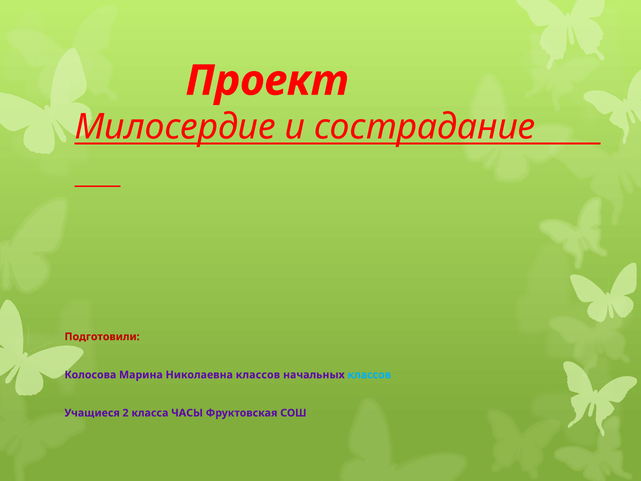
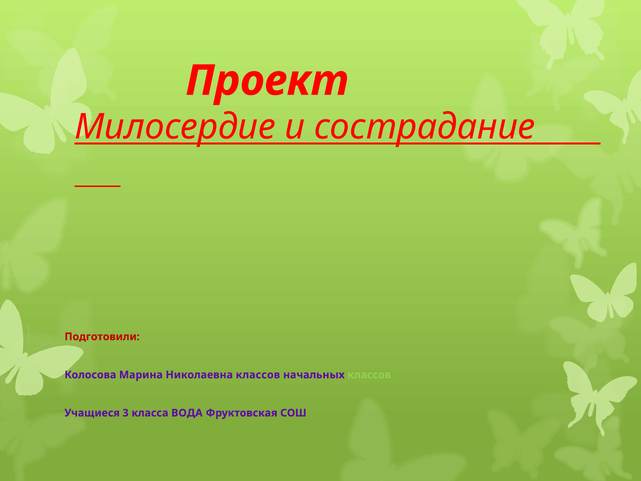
классов at (369, 375) colour: light blue -> light green
2: 2 -> 3
ЧАСЫ: ЧАСЫ -> ВОДА
